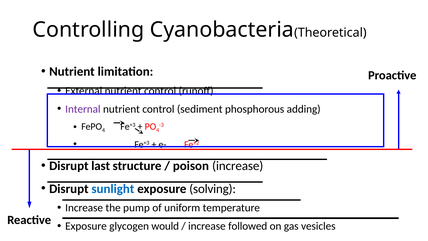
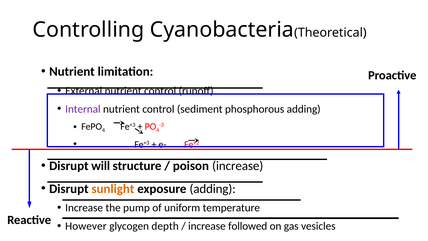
last: last -> will
sunlight colour: blue -> orange
exposure solving: solving -> adding
Exposure at (86, 226): Exposure -> However
would: would -> depth
